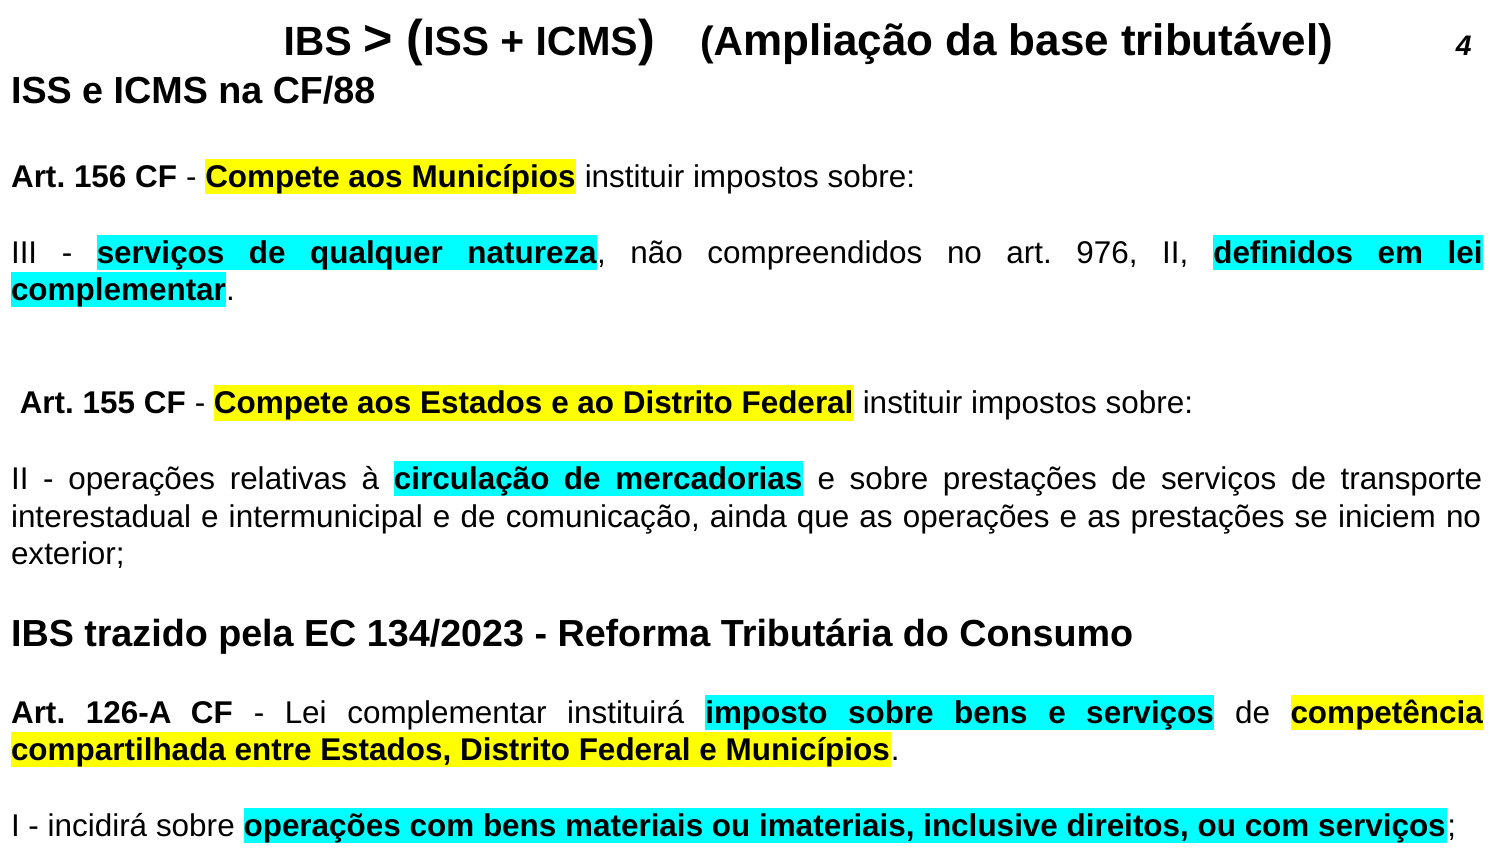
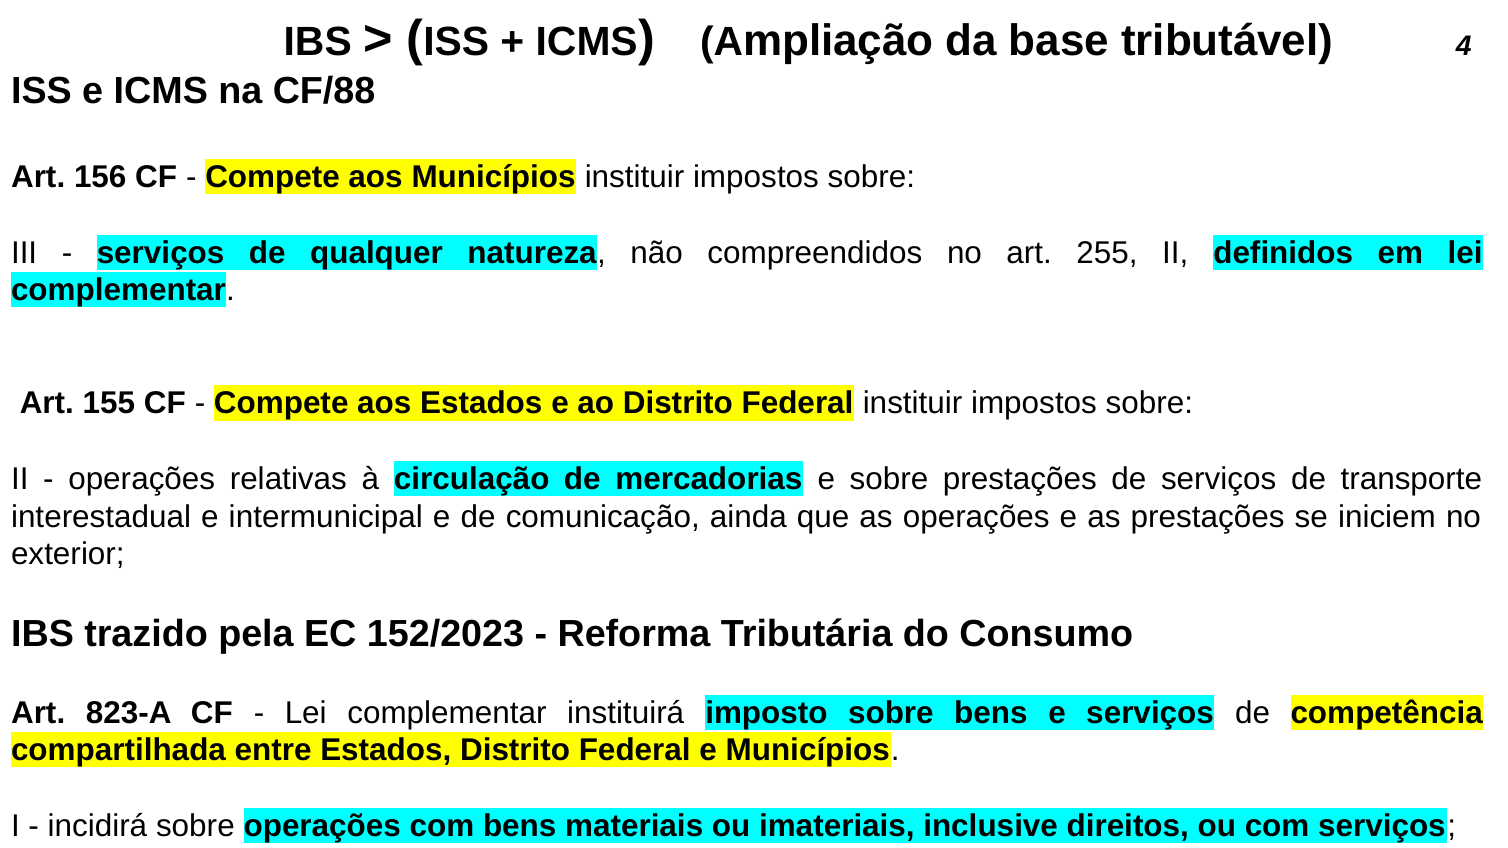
976: 976 -> 255
134/2023: 134/2023 -> 152/2023
126-A: 126-A -> 823-A
